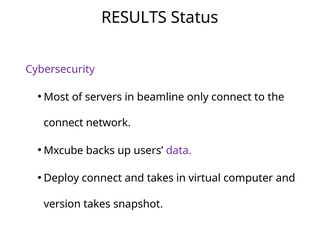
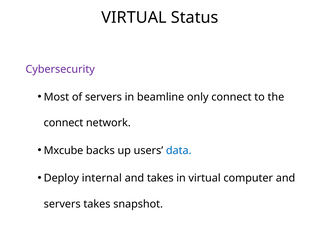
RESULTS at (134, 18): RESULTS -> VIRTUAL
data colour: purple -> blue
Deploy connect: connect -> internal
version at (62, 204): version -> servers
